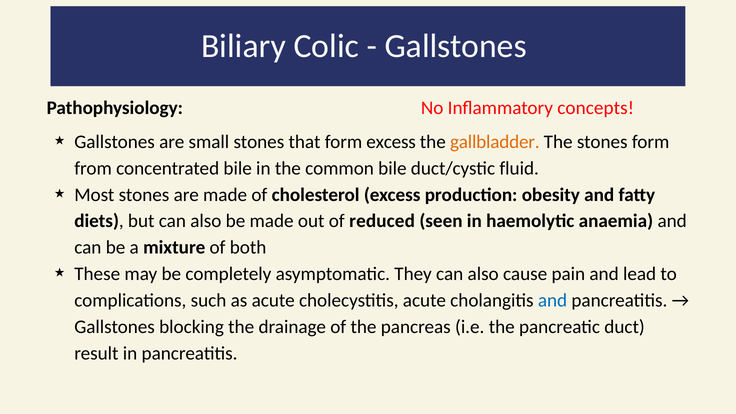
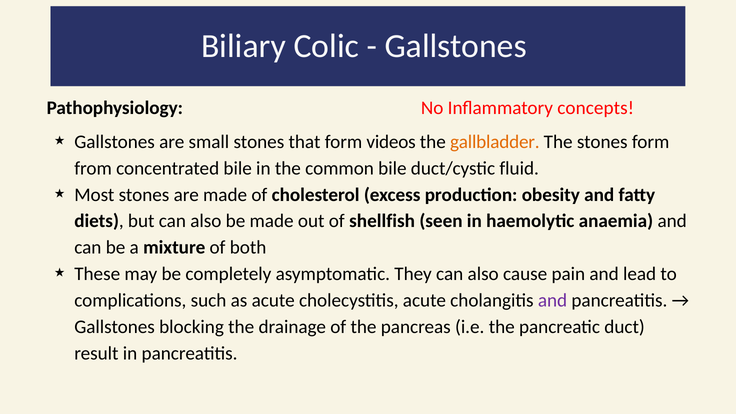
form excess: excess -> videos
reduced: reduced -> shellfish
and at (553, 300) colour: blue -> purple
